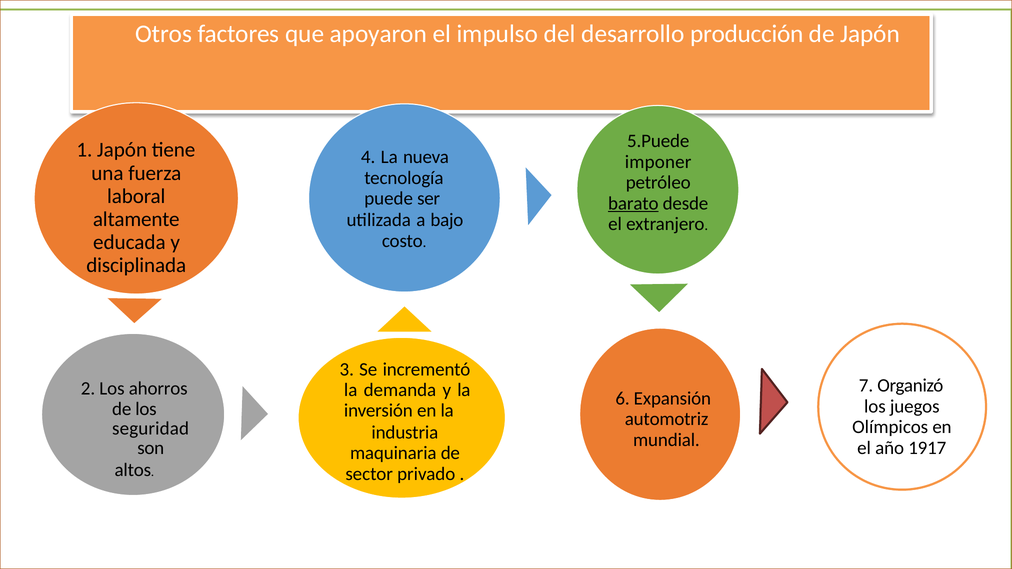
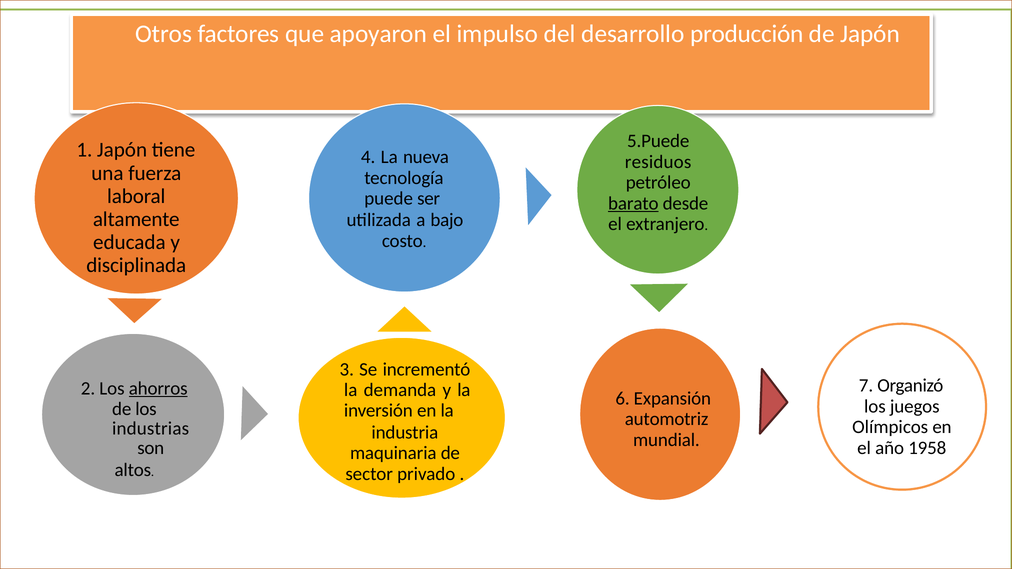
imponer: imponer -> residuos
ahorros underline: none -> present
seguridad: seguridad -> industrias
1917: 1917 -> 1958
